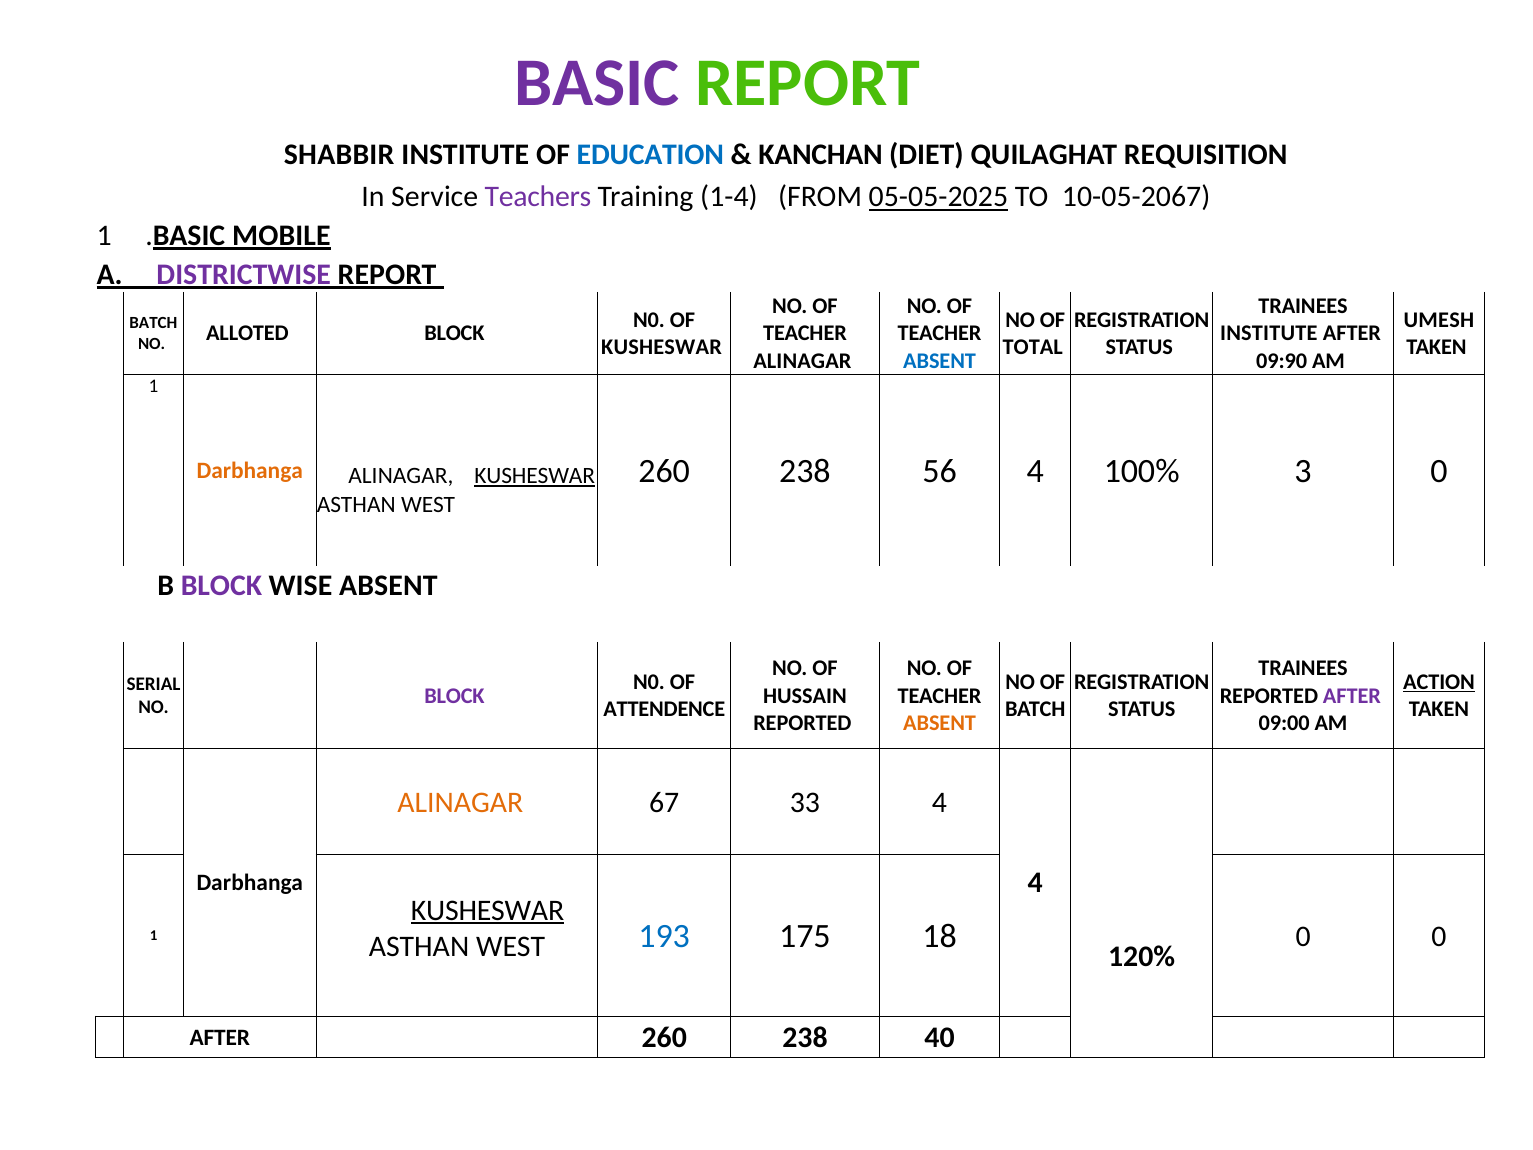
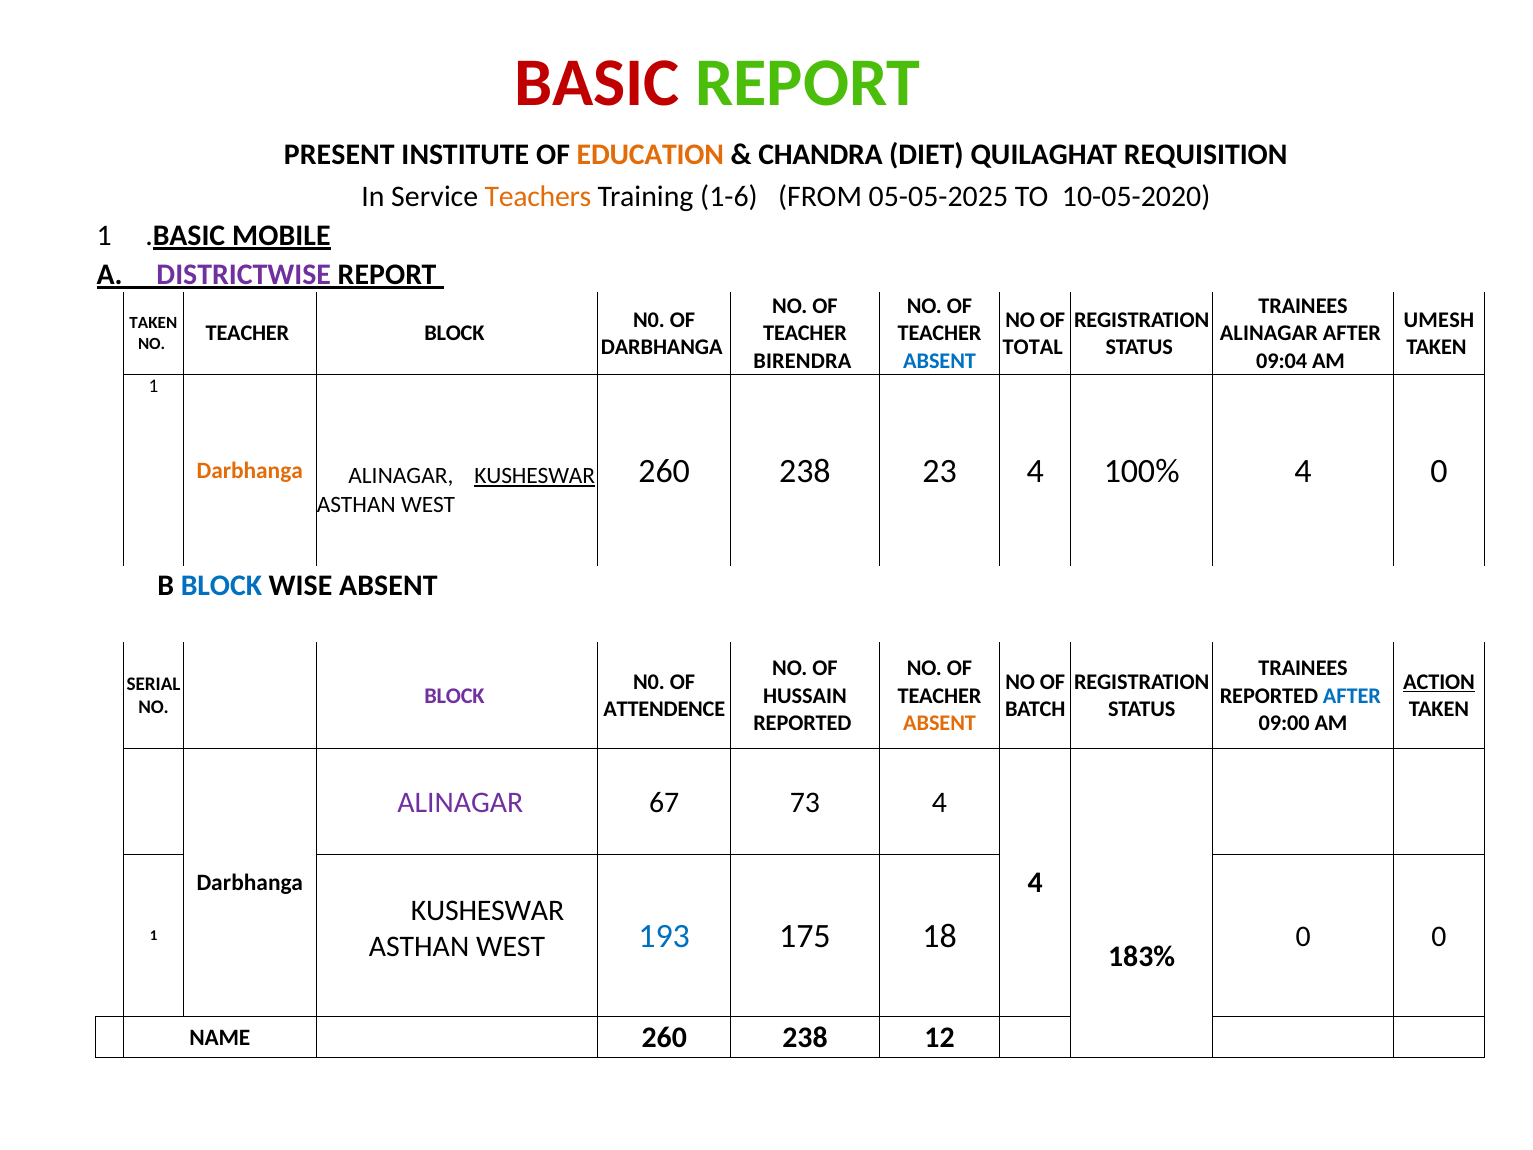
BASIC colour: purple -> red
SHABBIR: SHABBIR -> PRESENT
EDUCATION colour: blue -> orange
KANCHAN: KANCHAN -> CHANDRA
Teachers colour: purple -> orange
1-4: 1-4 -> 1-6
05-05-2025 underline: present -> none
10-05-2067: 10-05-2067 -> 10-05-2020
BATCH at (153, 323): BATCH -> TAKEN
INSTITUTE at (1269, 334): INSTITUTE -> ALINAGAR
NO ALLOTED: ALLOTED -> TEACHER
KUSHESWAR at (662, 347): KUSHESWAR -> DARBHANGA
ALINAGAR at (802, 361): ALINAGAR -> BIRENDRA
09:90: 09:90 -> 09:04
56: 56 -> 23
100% 3: 3 -> 4
BLOCK at (221, 585) colour: purple -> blue
AFTER at (1352, 696) colour: purple -> blue
ALINAGAR at (460, 802) colour: orange -> purple
33: 33 -> 73
KUSHESWAR at (488, 910) underline: present -> none
120%: 120% -> 183%
AFTER at (220, 1037): AFTER -> NAME
40: 40 -> 12
